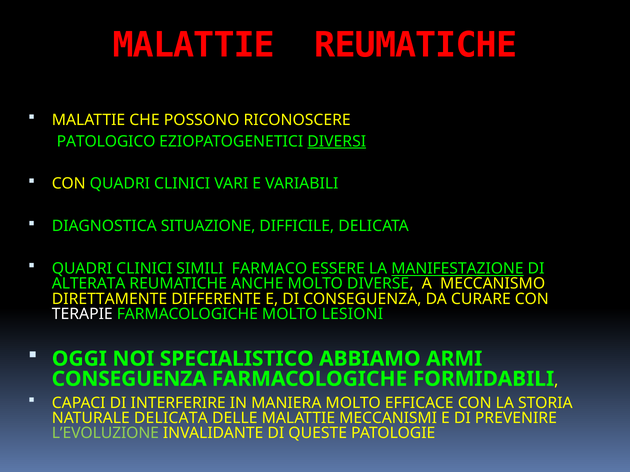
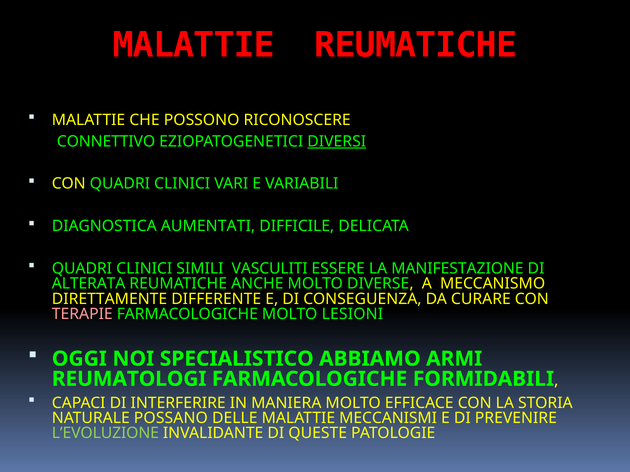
PATOLOGICO: PATOLOGICO -> CONNETTIVO
SITUAZIONE: SITUAZIONE -> AUMENTATI
FARMACO: FARMACO -> VASCULITI
MANIFESTAZIONE underline: present -> none
TERAPIE colour: white -> pink
CONSEGUENZA at (129, 379): CONSEGUENZA -> REUMATOLOGI
NATURALE DELICATA: DELICATA -> POSSANO
